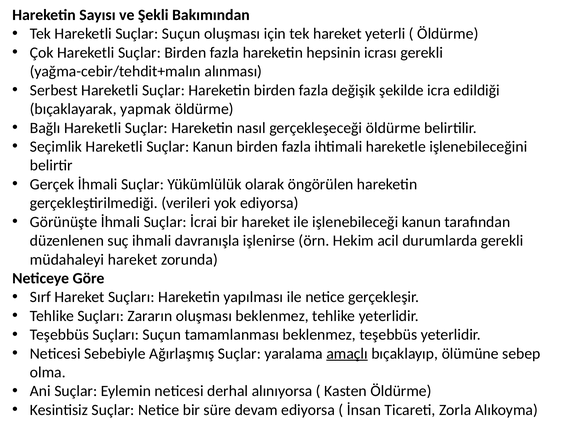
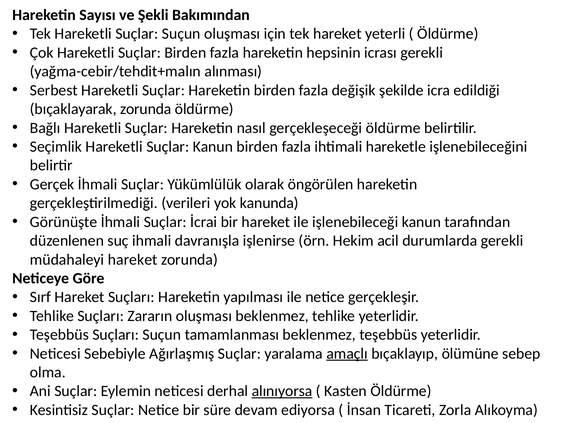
bıçaklayarak yapmak: yapmak -> zorunda
yok ediyorsa: ediyorsa -> kanunda
alınıyorsa underline: none -> present
